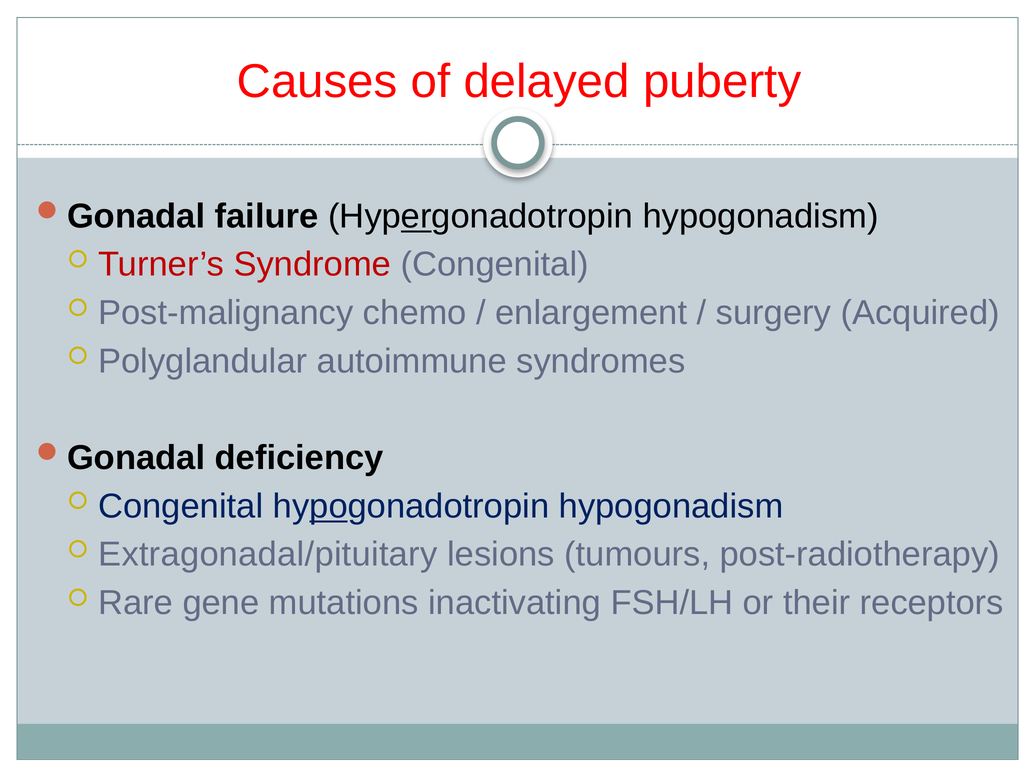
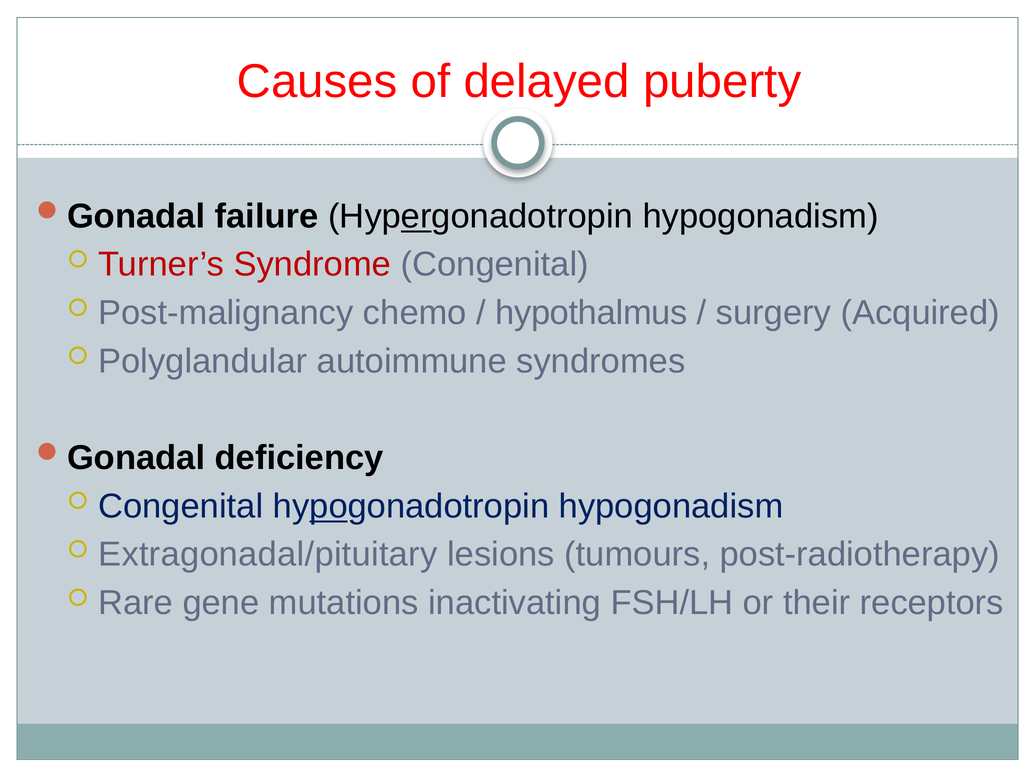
enlargement: enlargement -> hypothalmus
